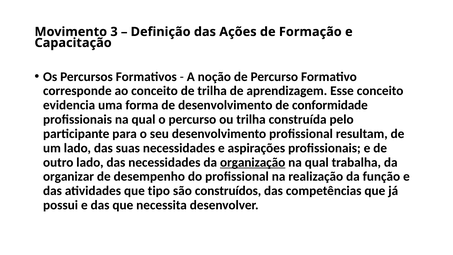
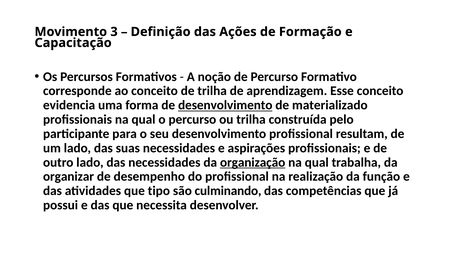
desenvolvimento at (225, 105) underline: none -> present
conformidade: conformidade -> materializado
construídos: construídos -> culminando
